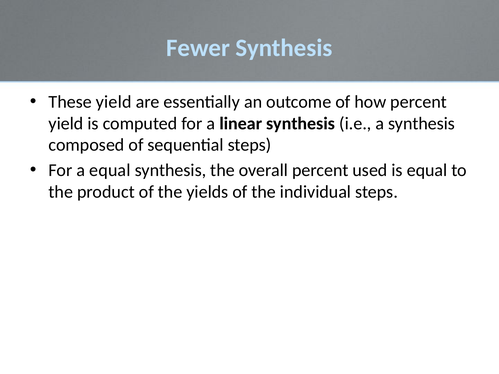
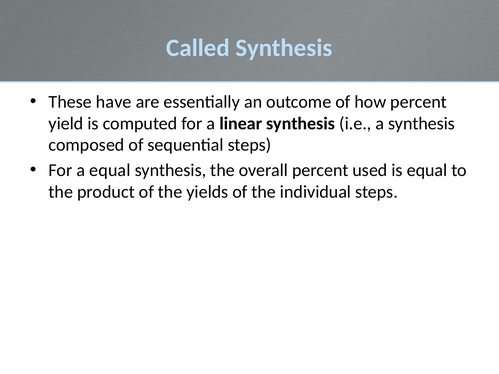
Fewer: Fewer -> Called
These yield: yield -> have
